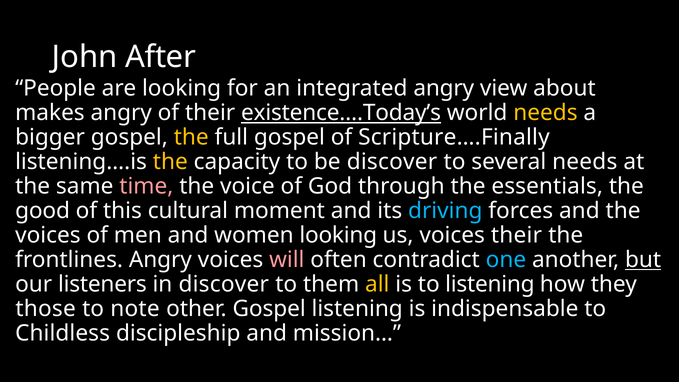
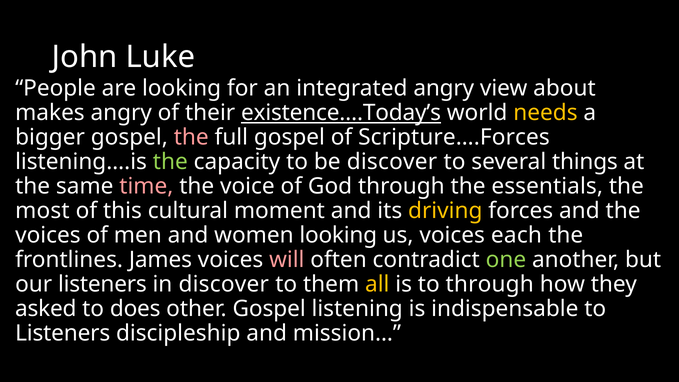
After: After -> Luke
the at (191, 137) colour: yellow -> pink
Scripture….Finally: Scripture….Finally -> Scripture….Forces
the at (170, 162) colour: yellow -> light green
several needs: needs -> things
good: good -> most
driving colour: light blue -> yellow
voices their: their -> each
frontlines Angry: Angry -> James
one colour: light blue -> light green
but underline: present -> none
to listening: listening -> through
those: those -> asked
note: note -> does
Childless at (63, 333): Childless -> Listeners
